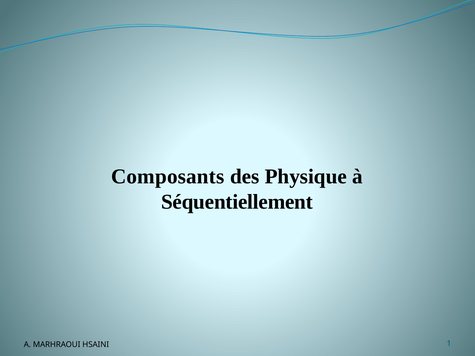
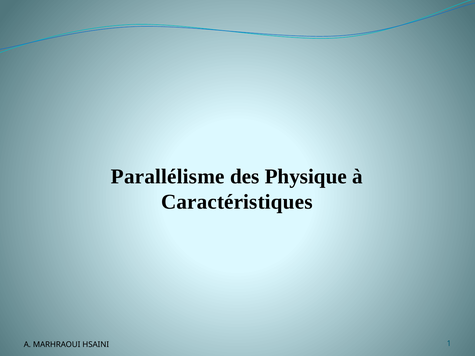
Composants: Composants -> Parallélisme
Séquentiellement: Séquentiellement -> Caractéristiques
